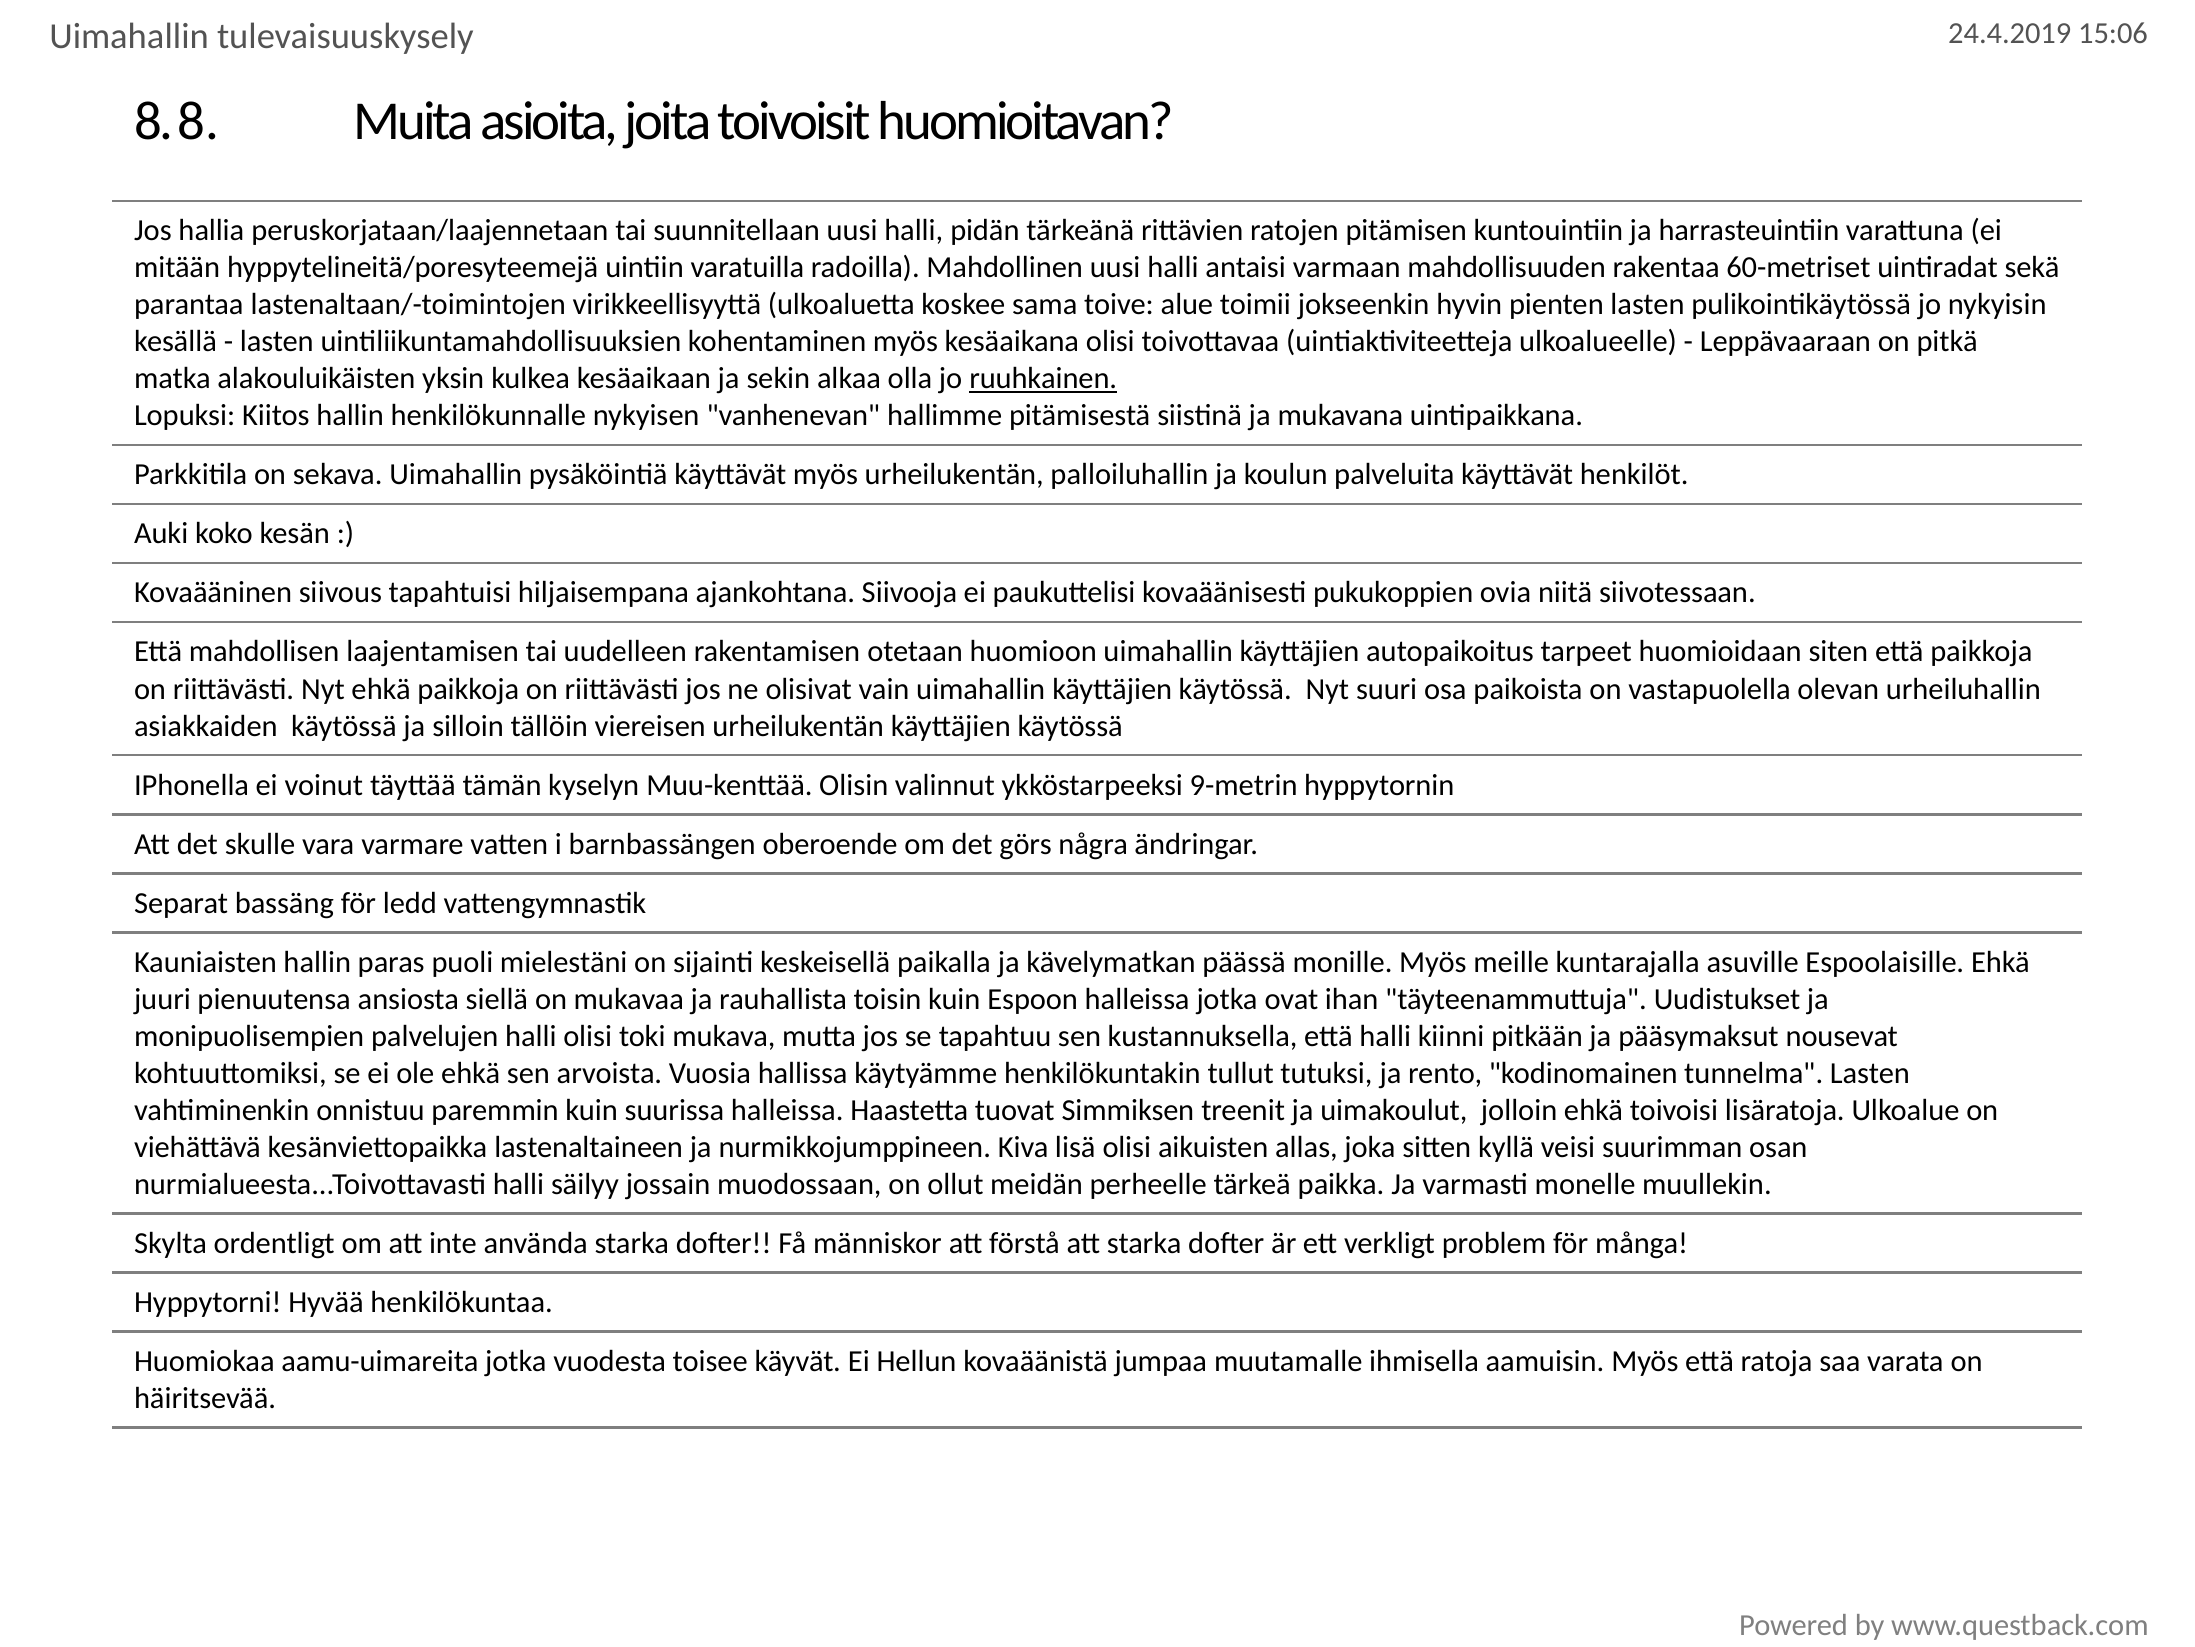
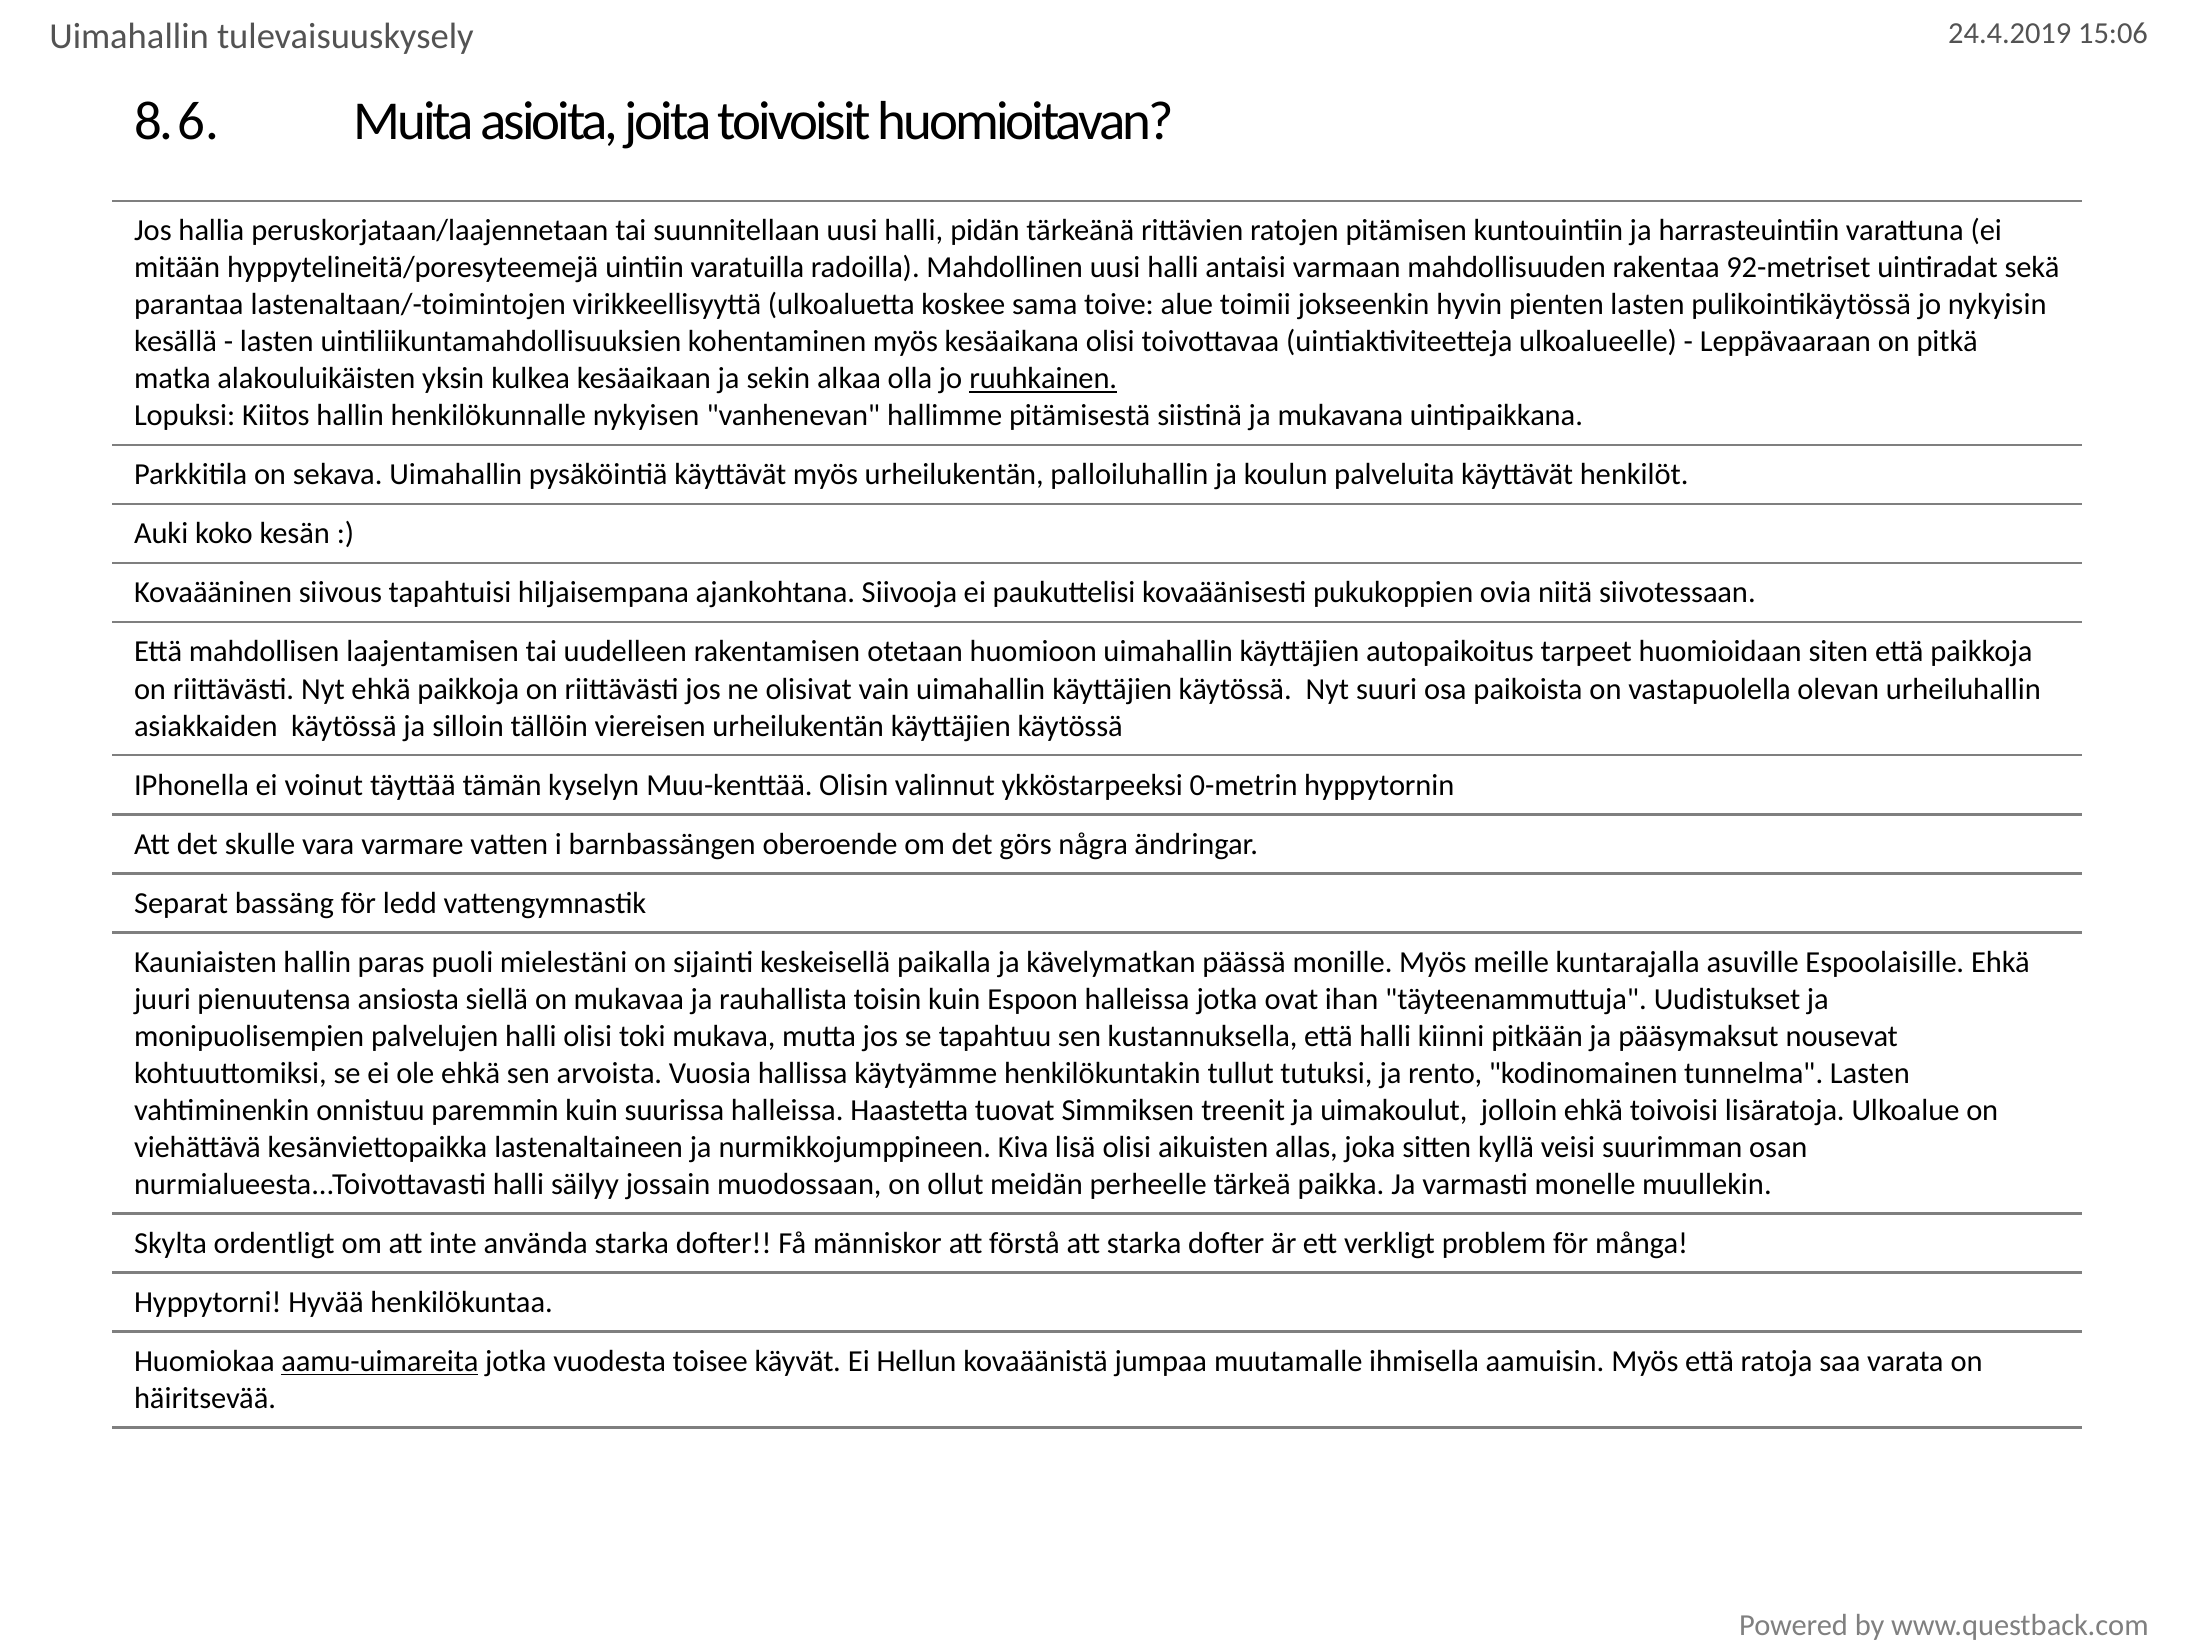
8 8: 8 -> 6
60-metriset: 60-metriset -> 92-metriset
9-metrin: 9-metrin -> 0-metrin
aamu-uimareita underline: none -> present
